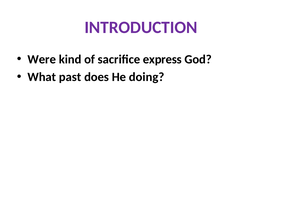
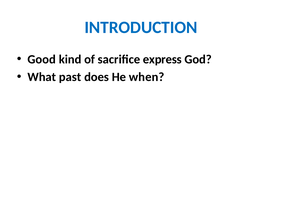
INTRODUCTION colour: purple -> blue
Were: Were -> Good
doing: doing -> when
